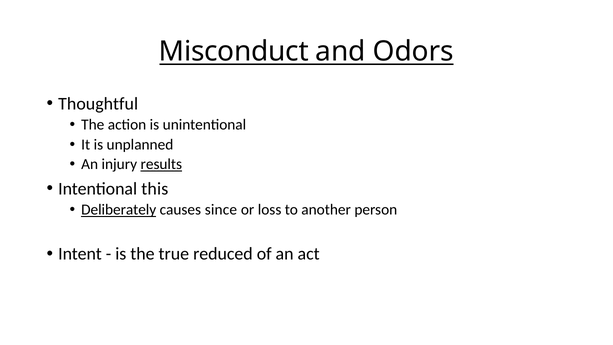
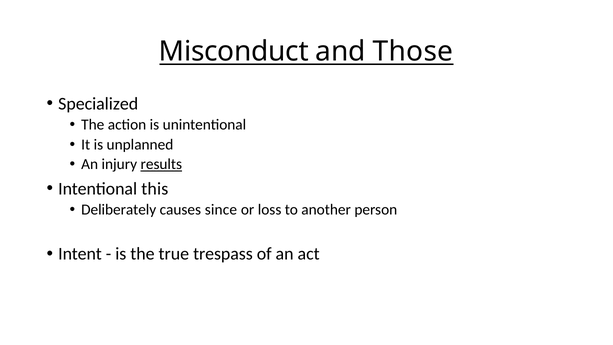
Odors: Odors -> Those
Thoughtful: Thoughtful -> Specialized
Deliberately underline: present -> none
reduced: reduced -> trespass
